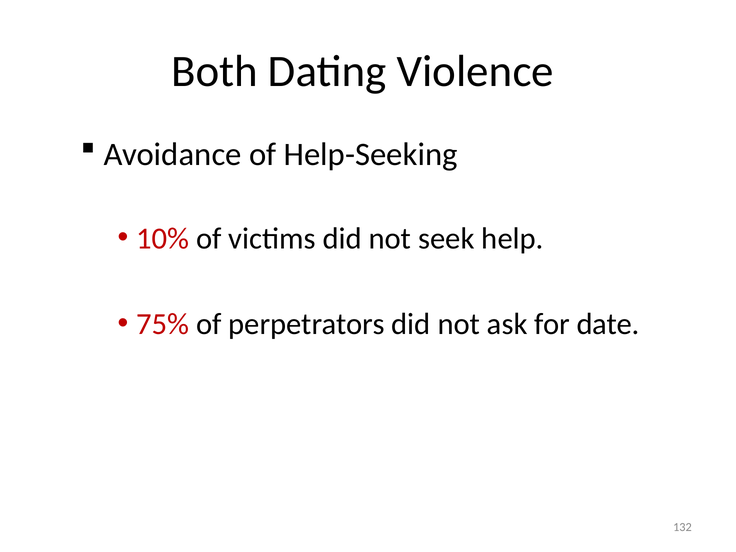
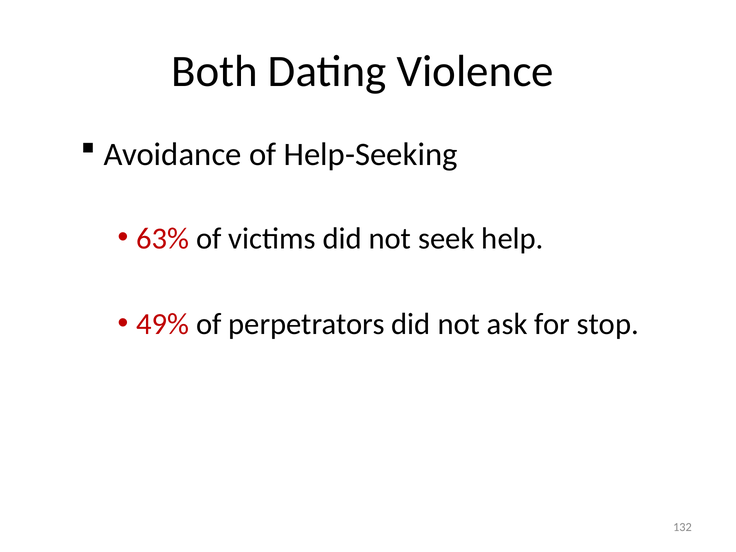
10%: 10% -> 63%
75%: 75% -> 49%
date: date -> stop
